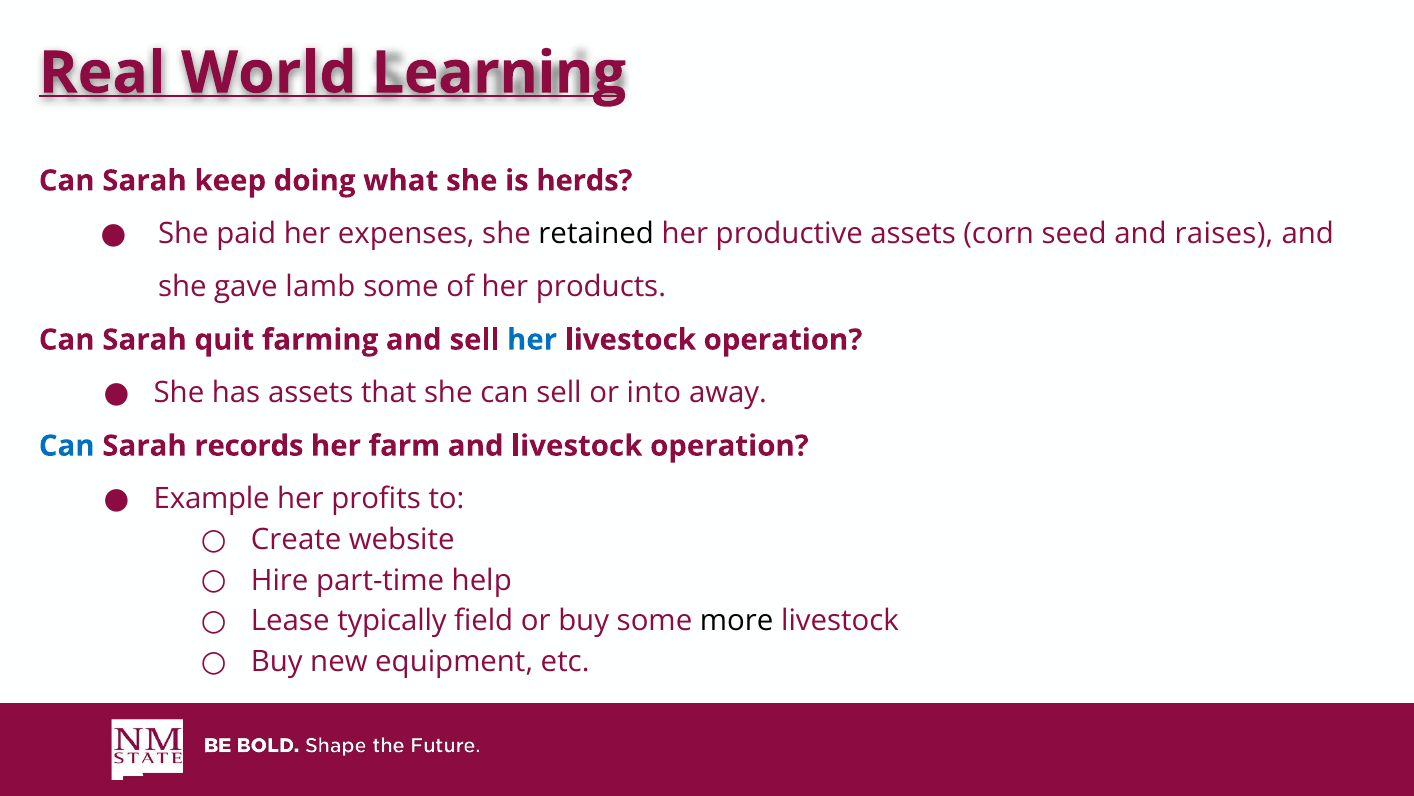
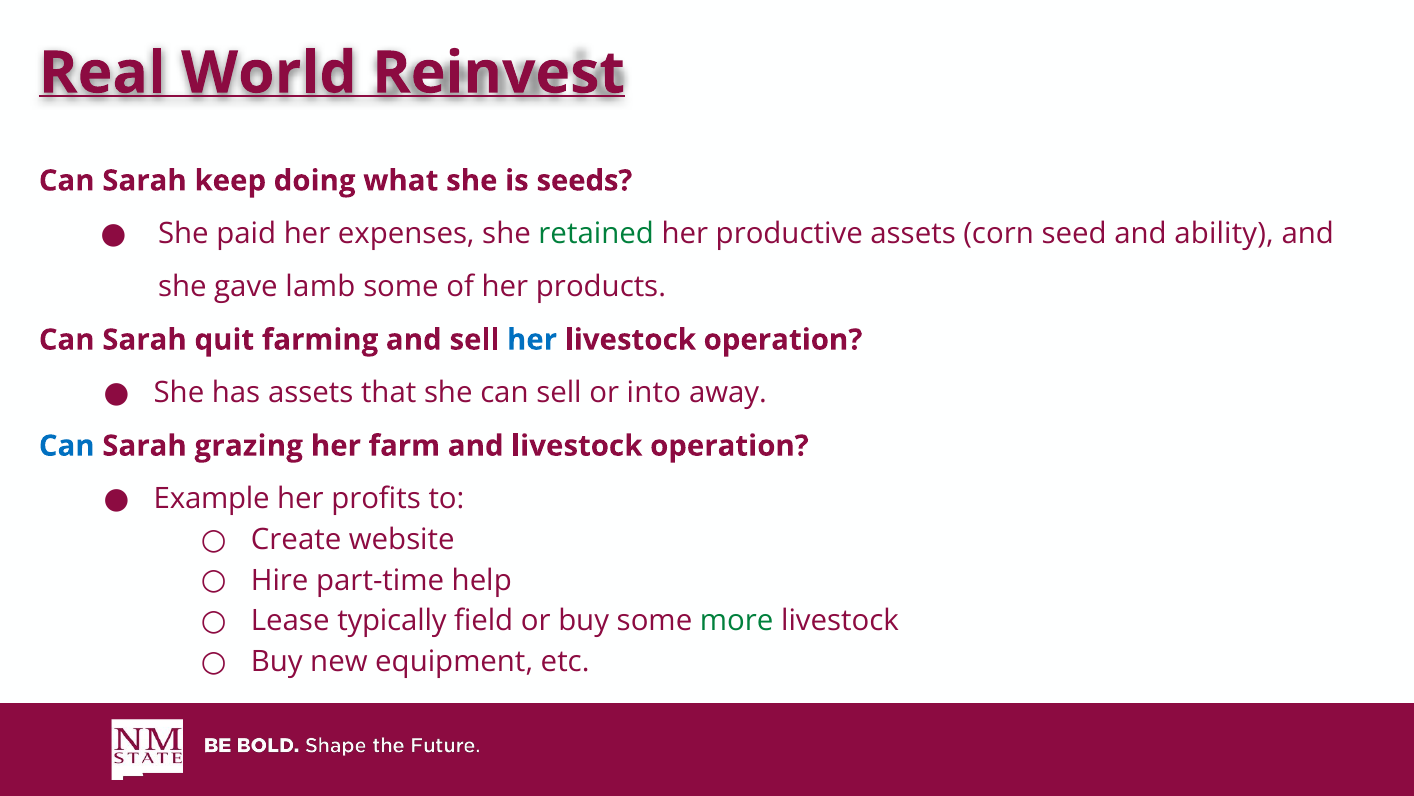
Learning: Learning -> Reinvest
herds: herds -> seeds
retained colour: black -> green
raises: raises -> ability
records: records -> grazing
more colour: black -> green
